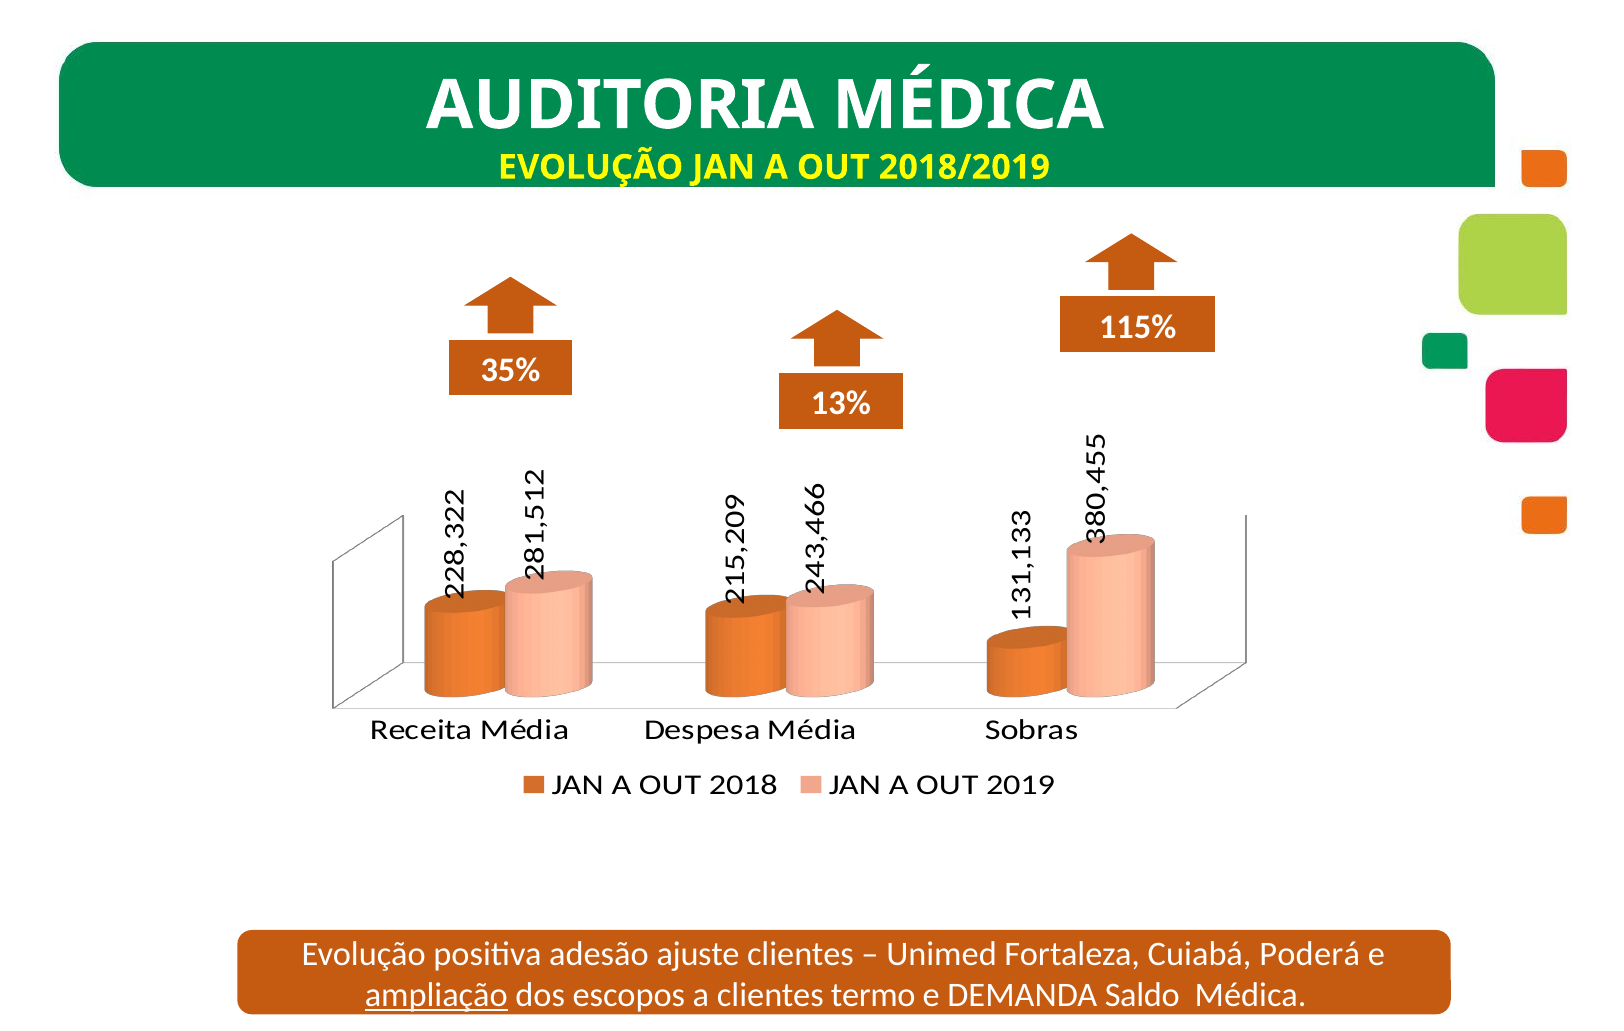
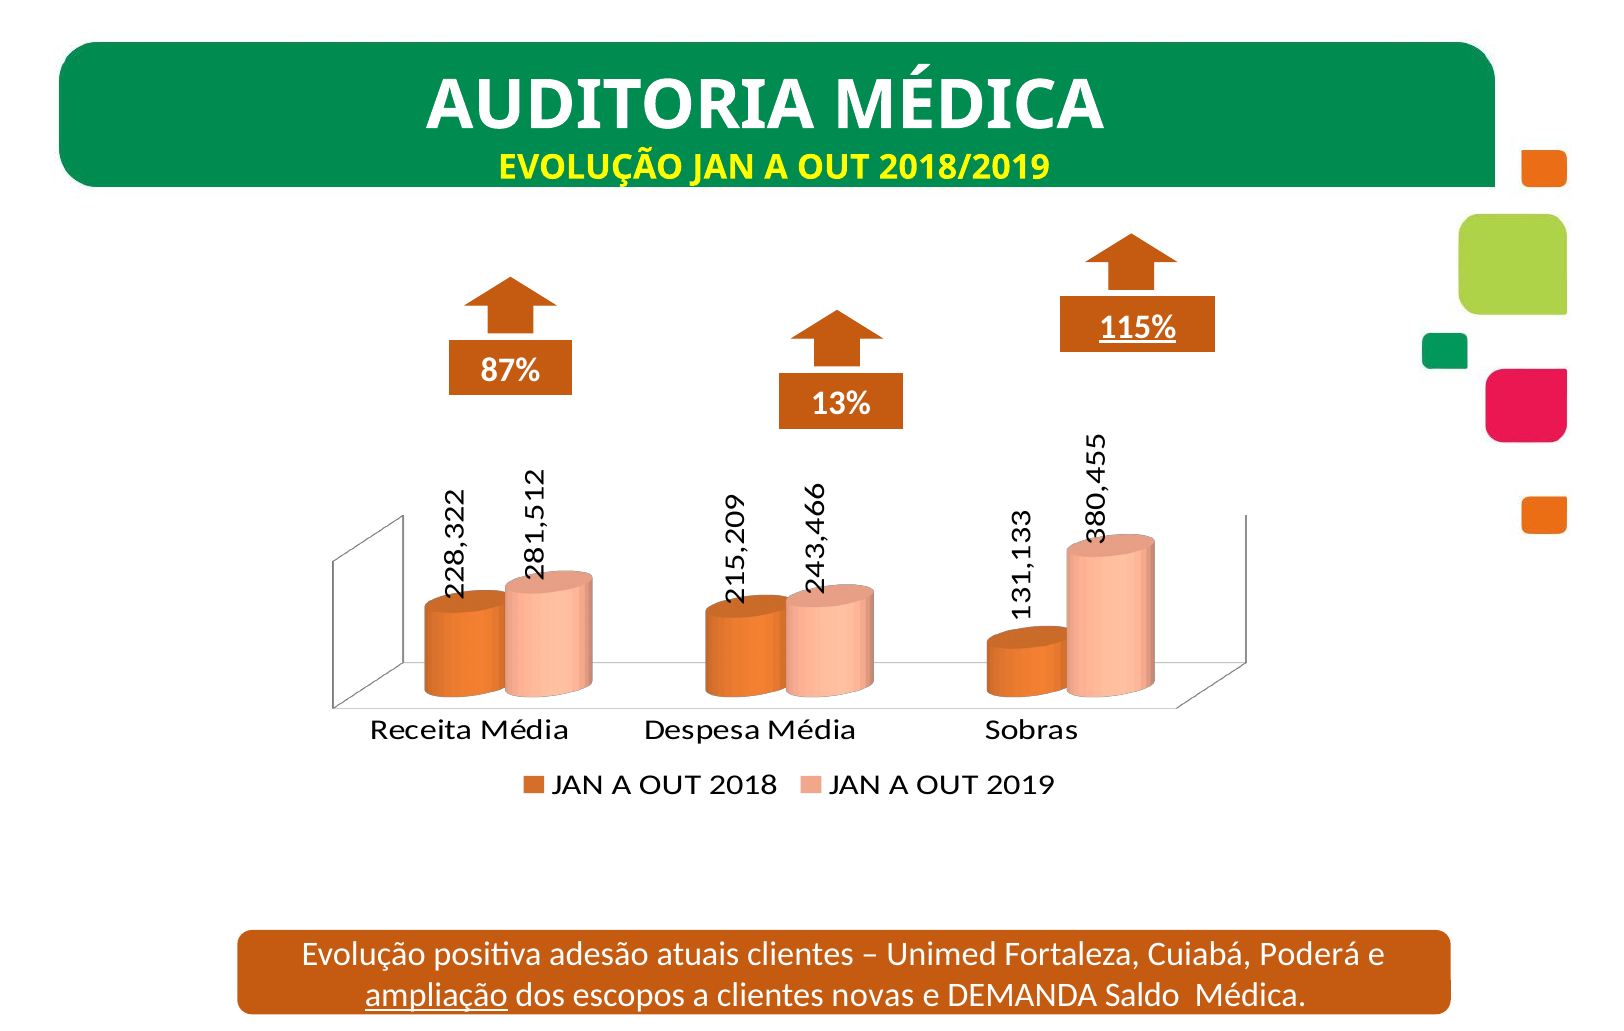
115% underline: none -> present
35%: 35% -> 87%
ajuste: ajuste -> atuais
termo: termo -> novas
